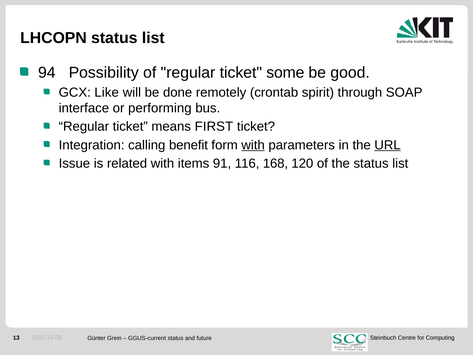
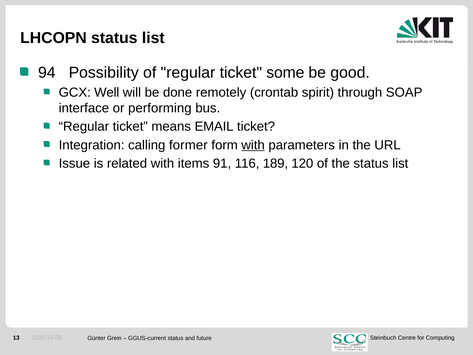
Like: Like -> Well
FIRST: FIRST -> EMAIL
benefit: benefit -> former
URL underline: present -> none
168: 168 -> 189
